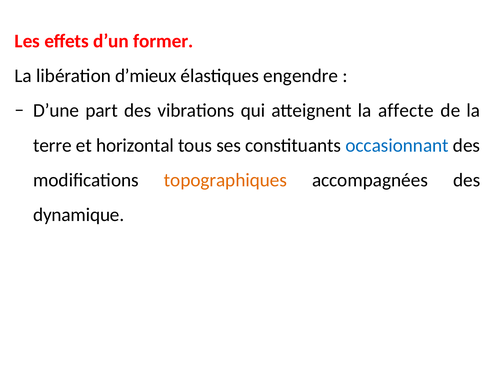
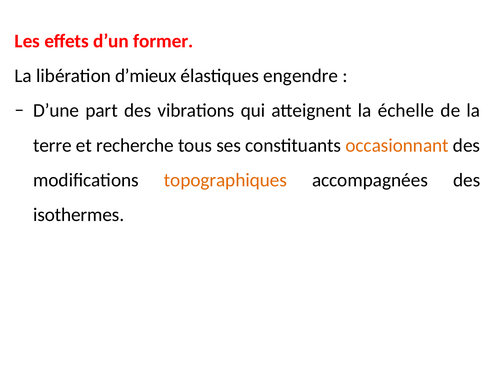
affecte: affecte -> échelle
horizontal: horizontal -> recherche
occasionnant colour: blue -> orange
dynamique: dynamique -> isothermes
